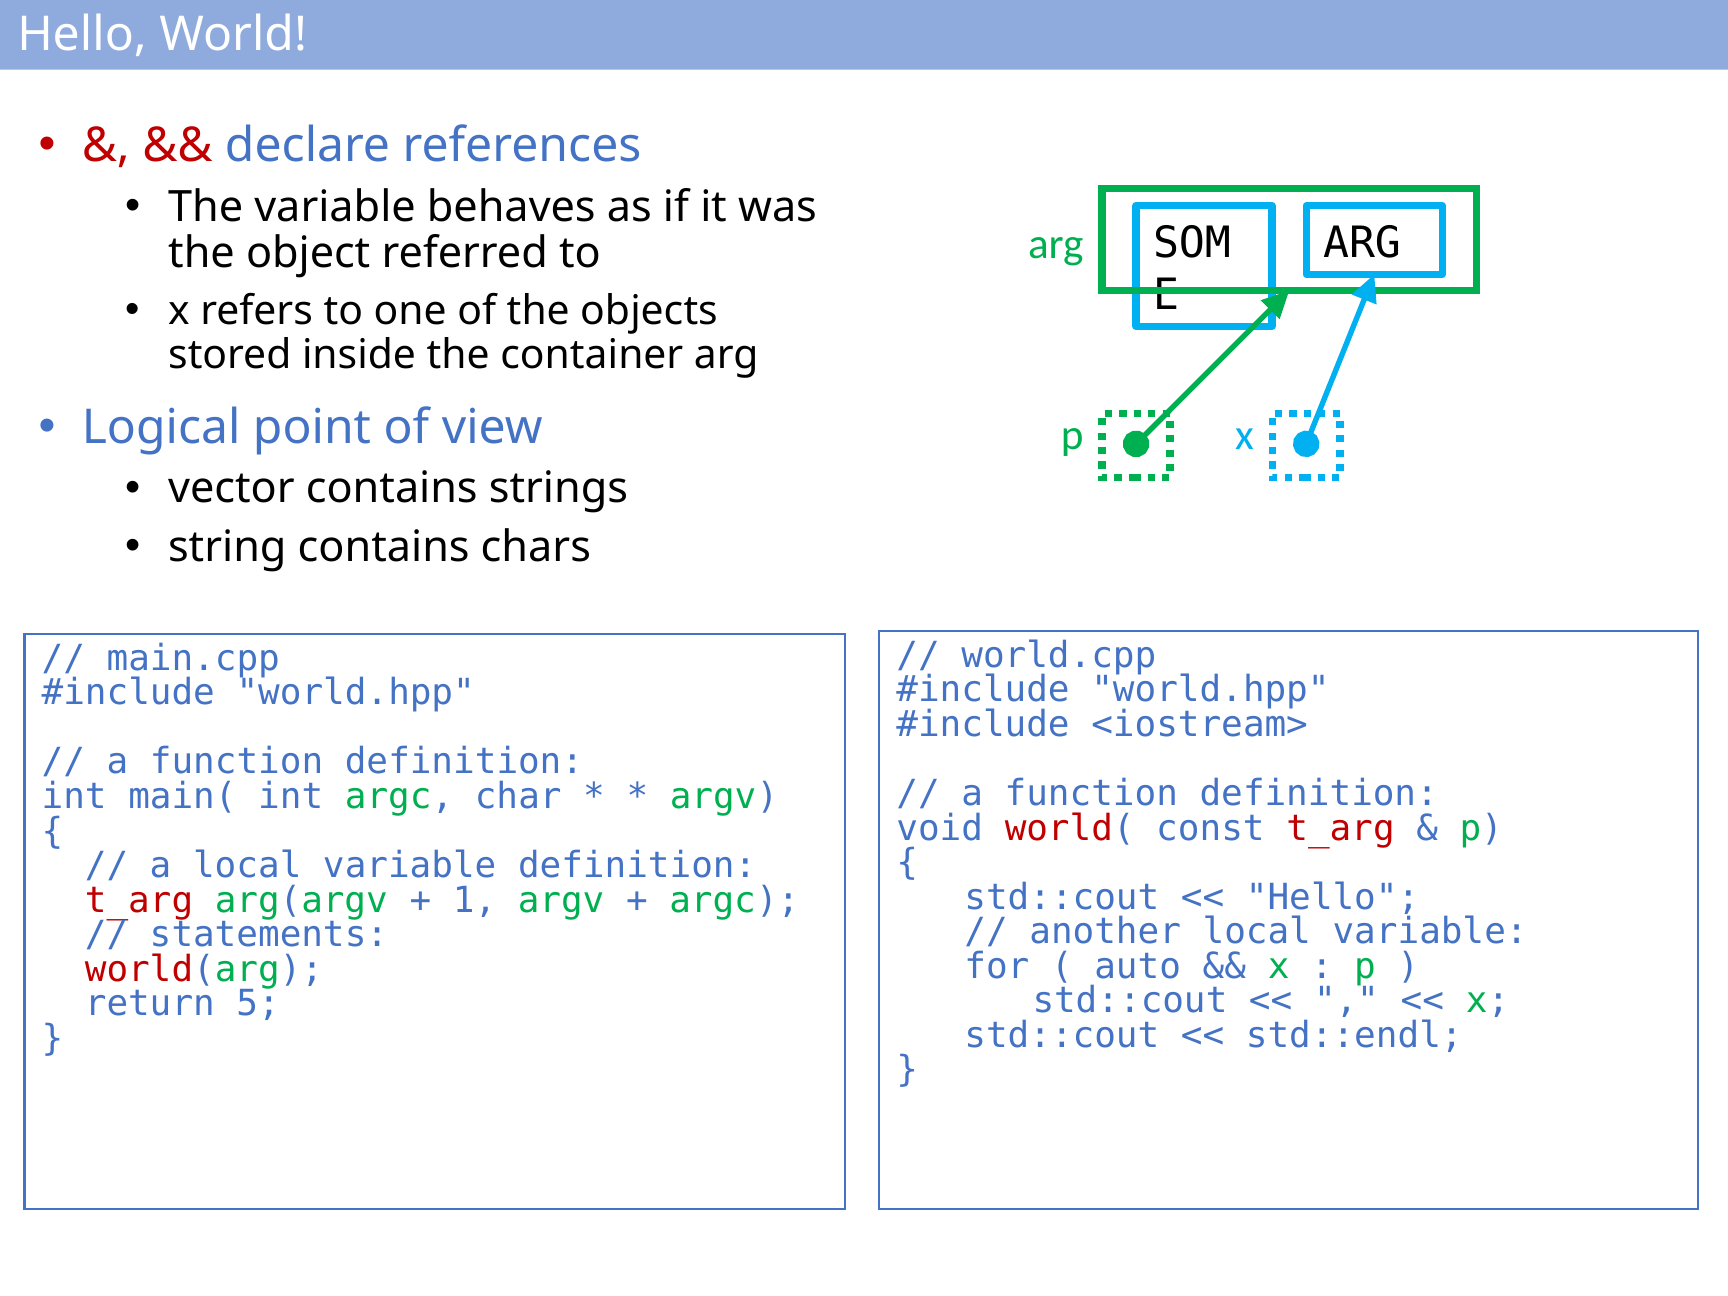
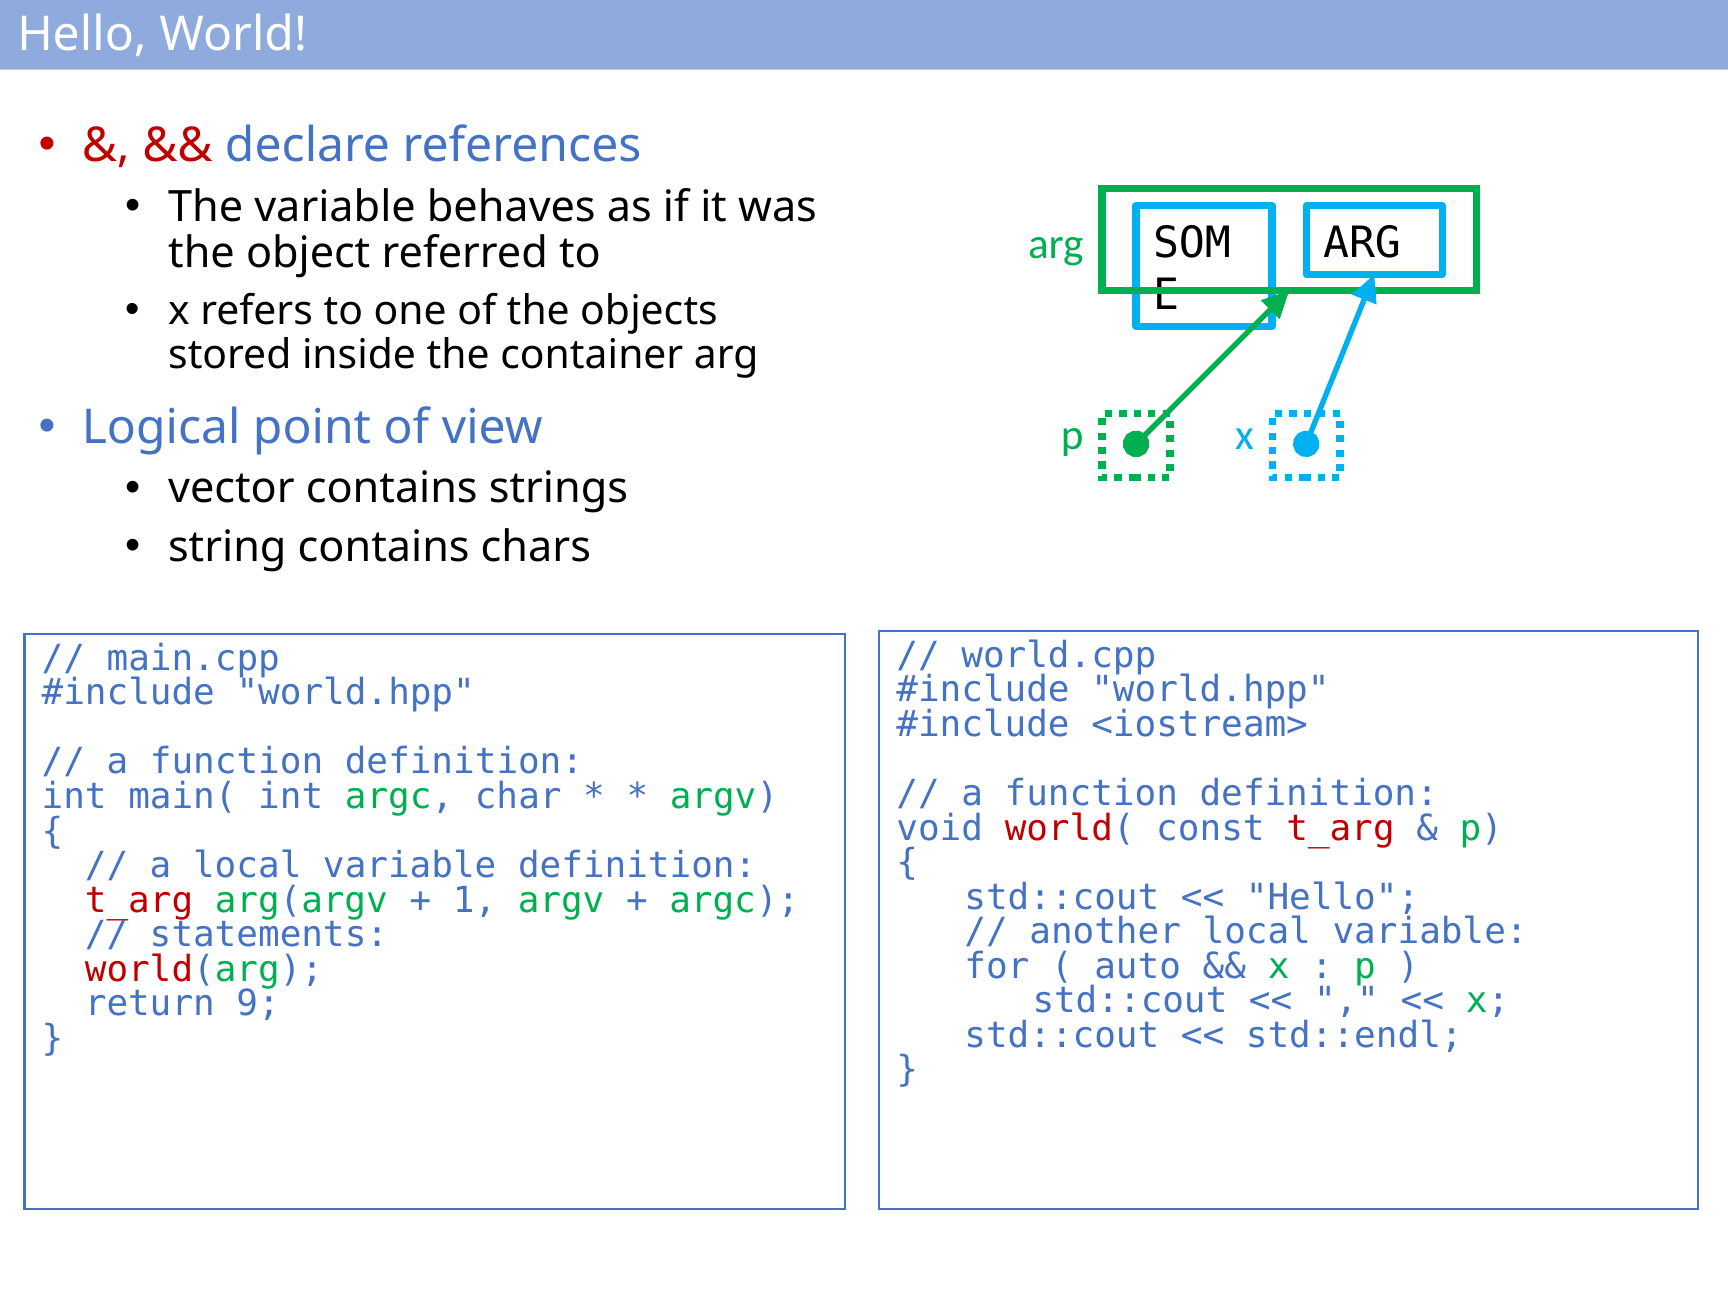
5: 5 -> 9
